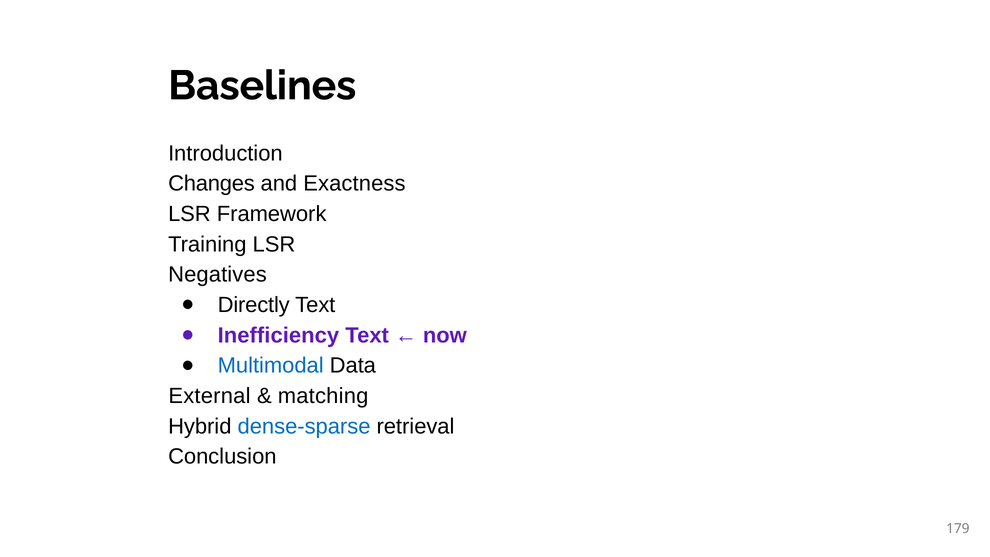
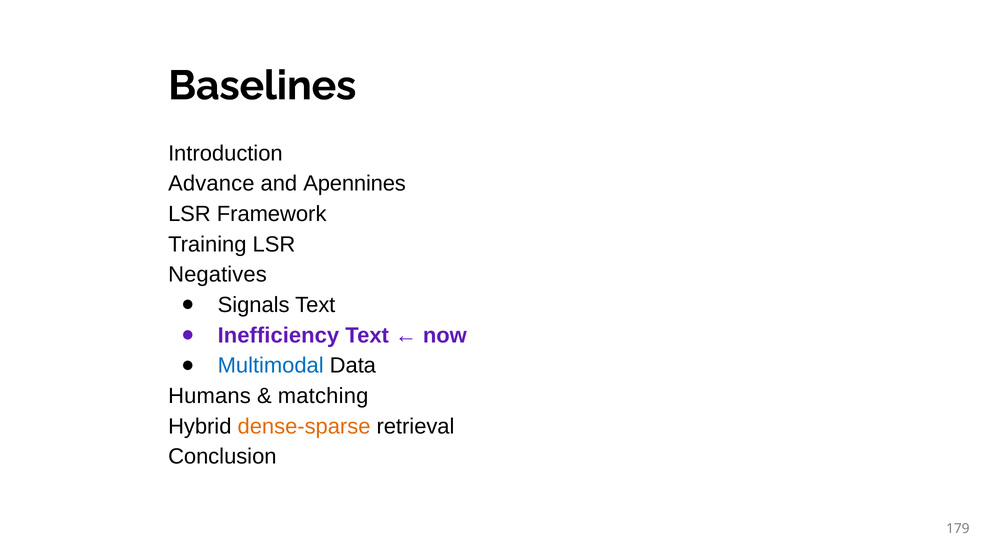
Changes: Changes -> Advance
Exactness: Exactness -> Apennines
Directly: Directly -> Signals
External: External -> Humans
dense-sparse colour: blue -> orange
